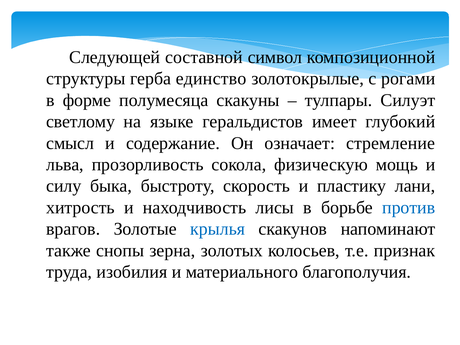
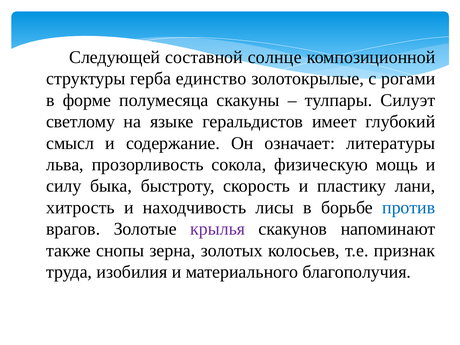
символ: символ -> солнце
стремление: стремление -> литературы
крылья colour: blue -> purple
